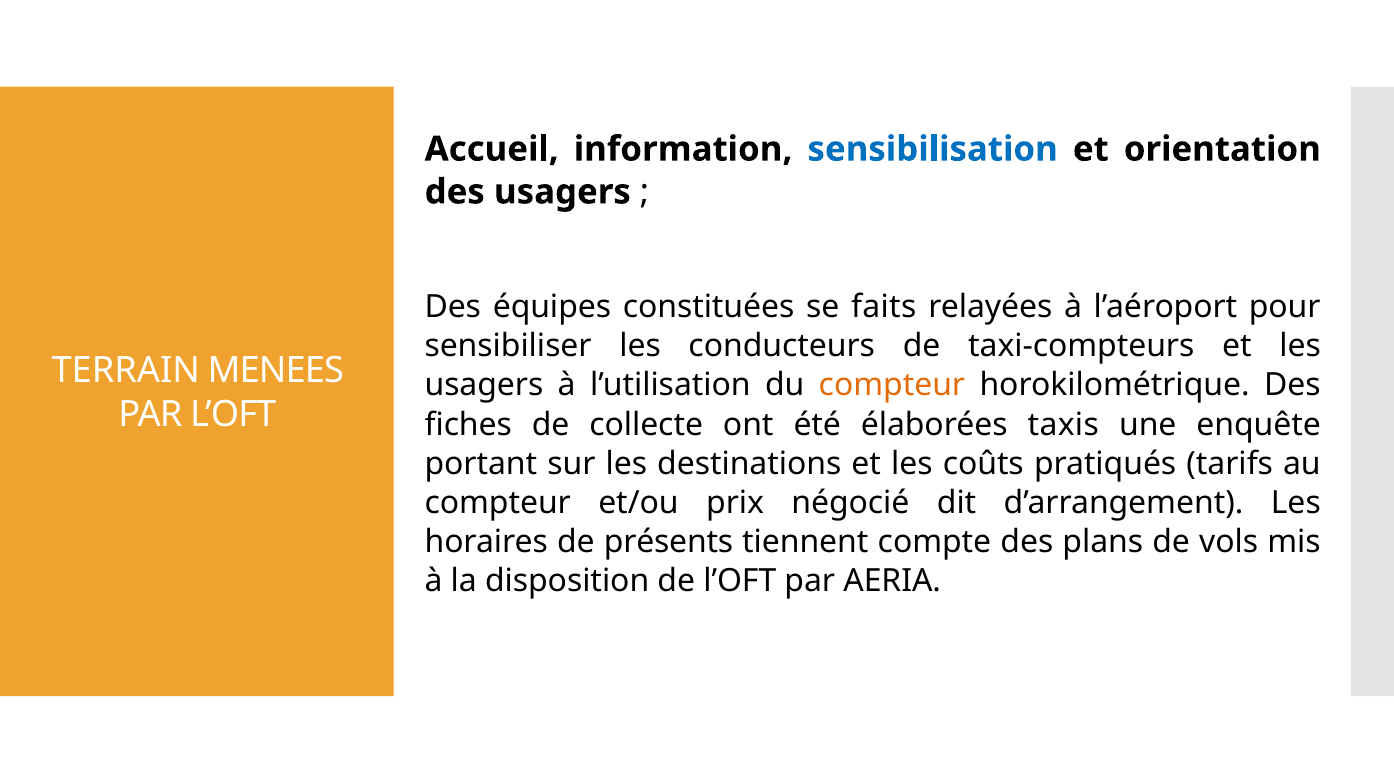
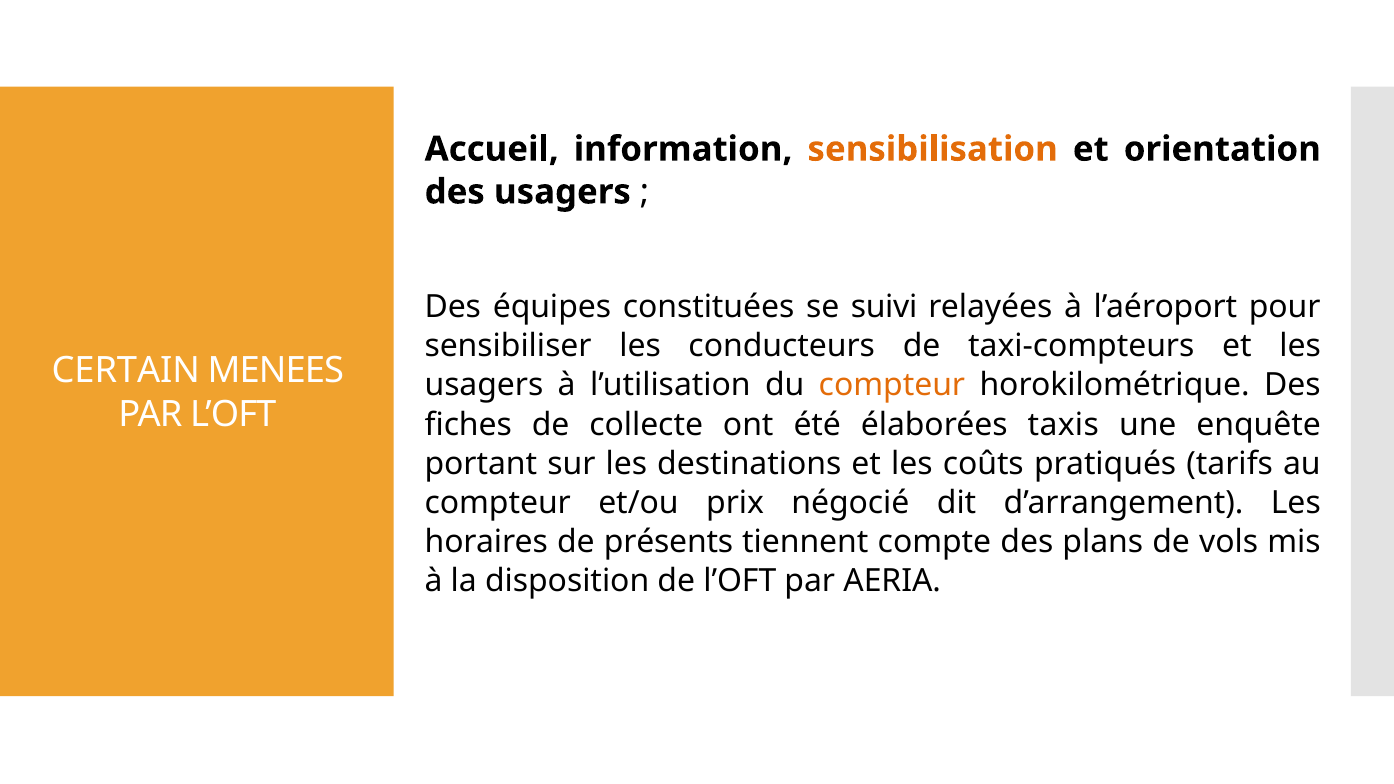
sensibilisation colour: blue -> orange
faits: faits -> suivi
TERRAIN: TERRAIN -> CERTAIN
